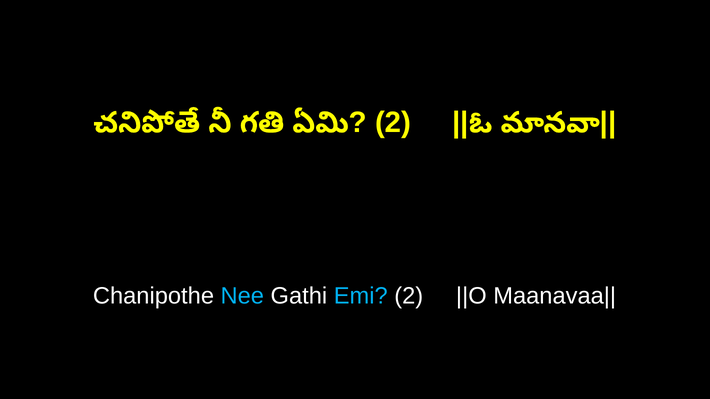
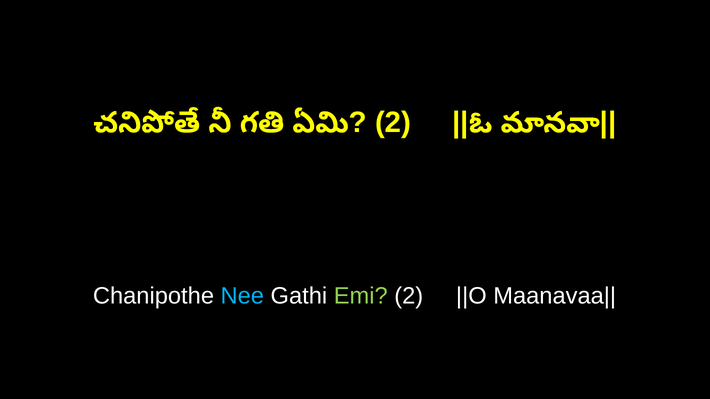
Emi colour: light blue -> light green
